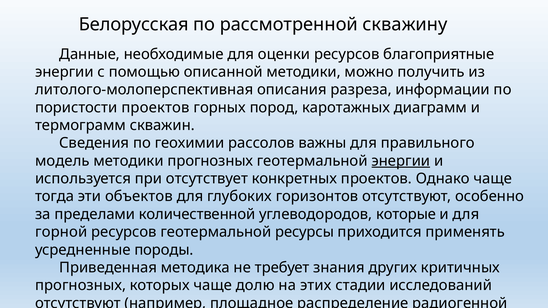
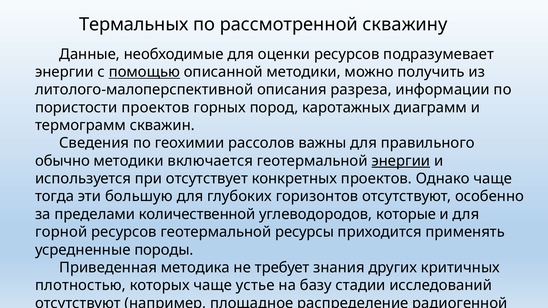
Белорусская: Белорусская -> Термальных
благоприятные: благоприятные -> подразумевает
помощью underline: none -> present
литолого-молоперспективная: литолого-молоперспективная -> литолого-малоперспективной
модель: модель -> обычно
методики прогнозных: прогнозных -> включается
объектов: объектов -> большую
прогнозных at (81, 286): прогнозных -> плотностью
долю: долю -> устье
этих: этих -> базу
